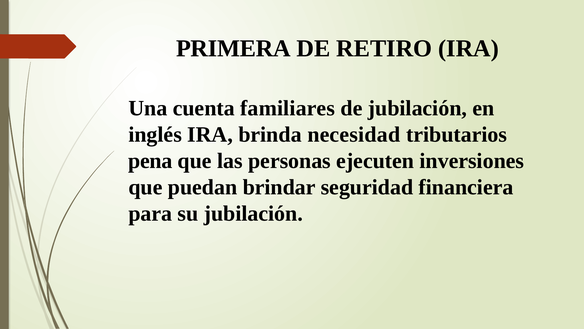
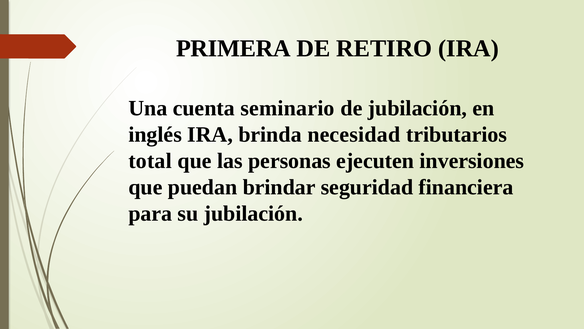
familiares: familiares -> seminario
pena: pena -> total
